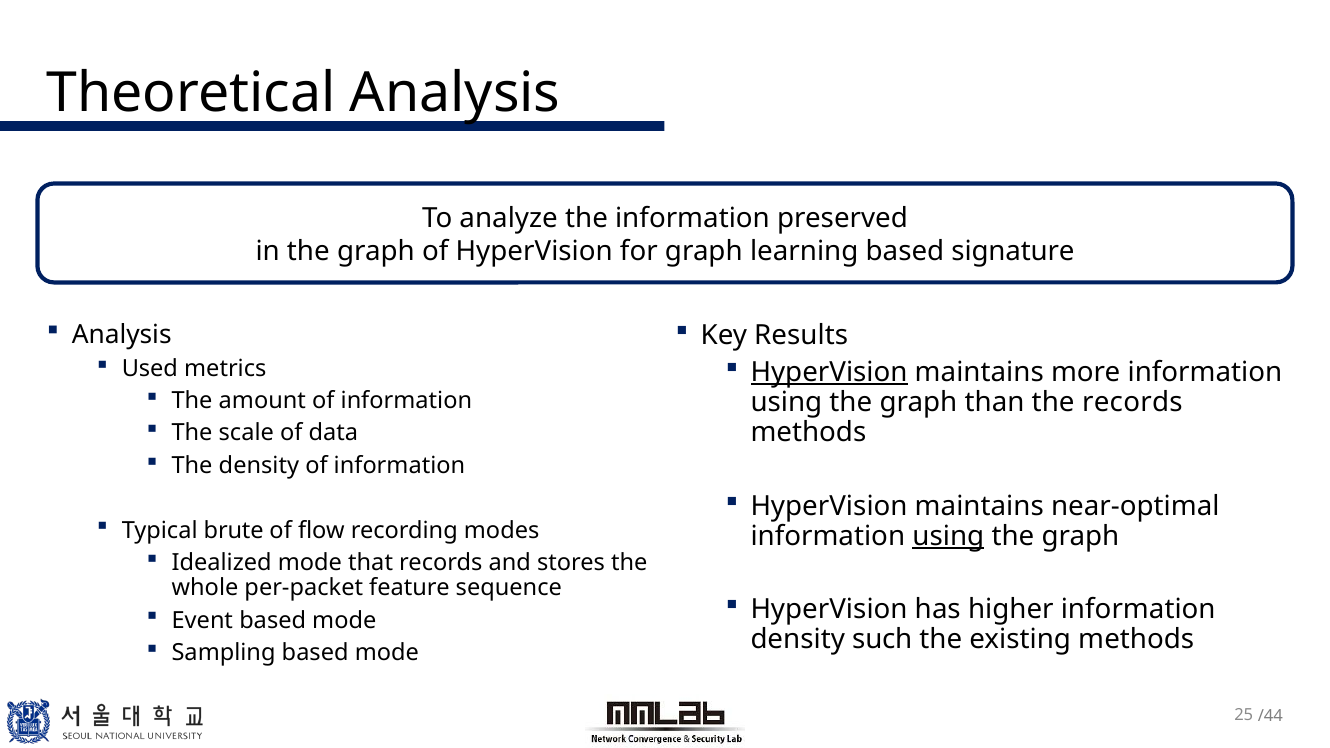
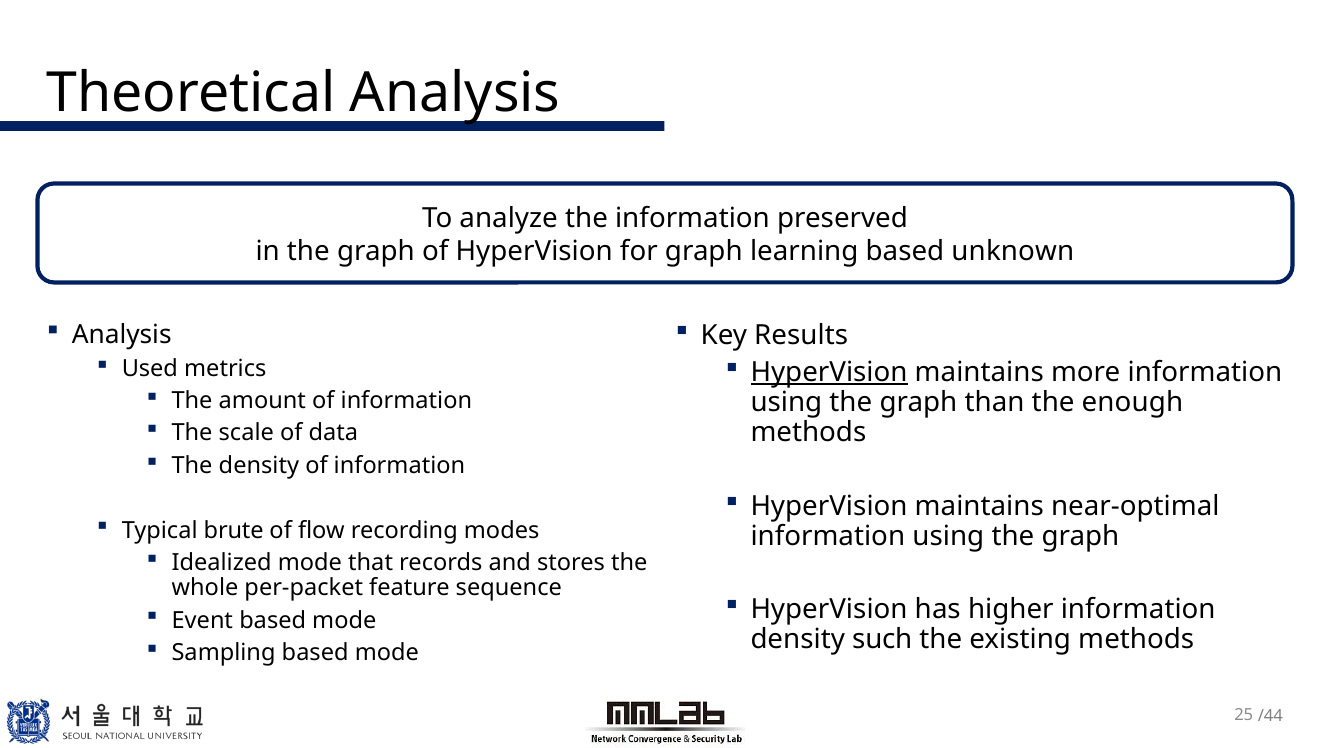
signature: signature -> unknown
the records: records -> enough
using at (948, 536) underline: present -> none
